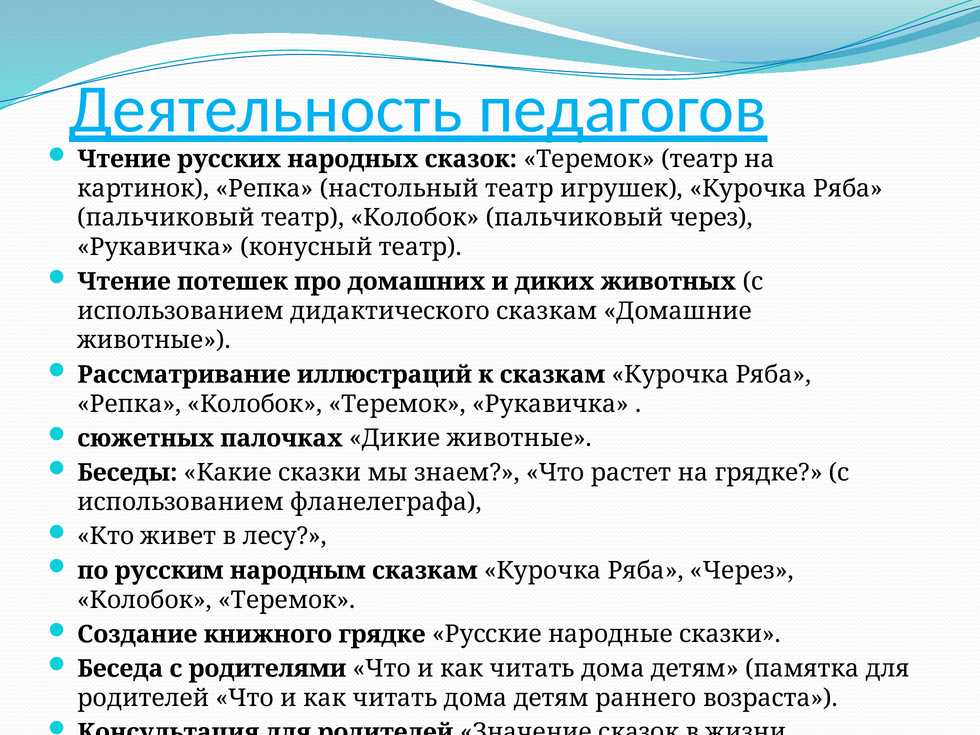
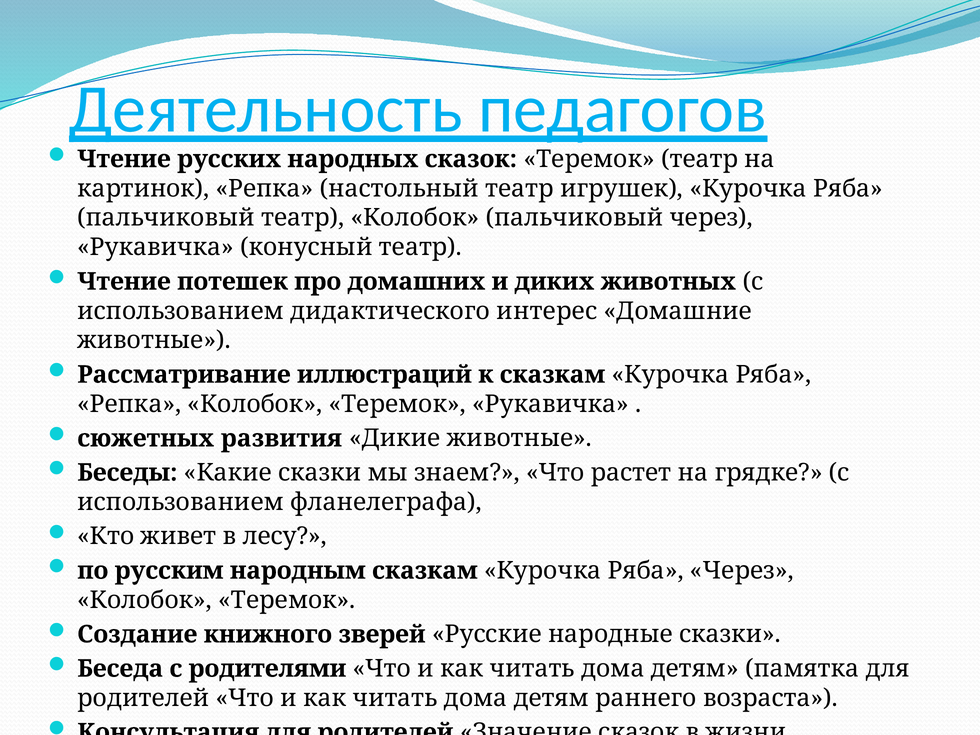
дидактического сказкам: сказкам -> интерес
палочках: палочках -> развития
книжного грядке: грядке -> зверей
